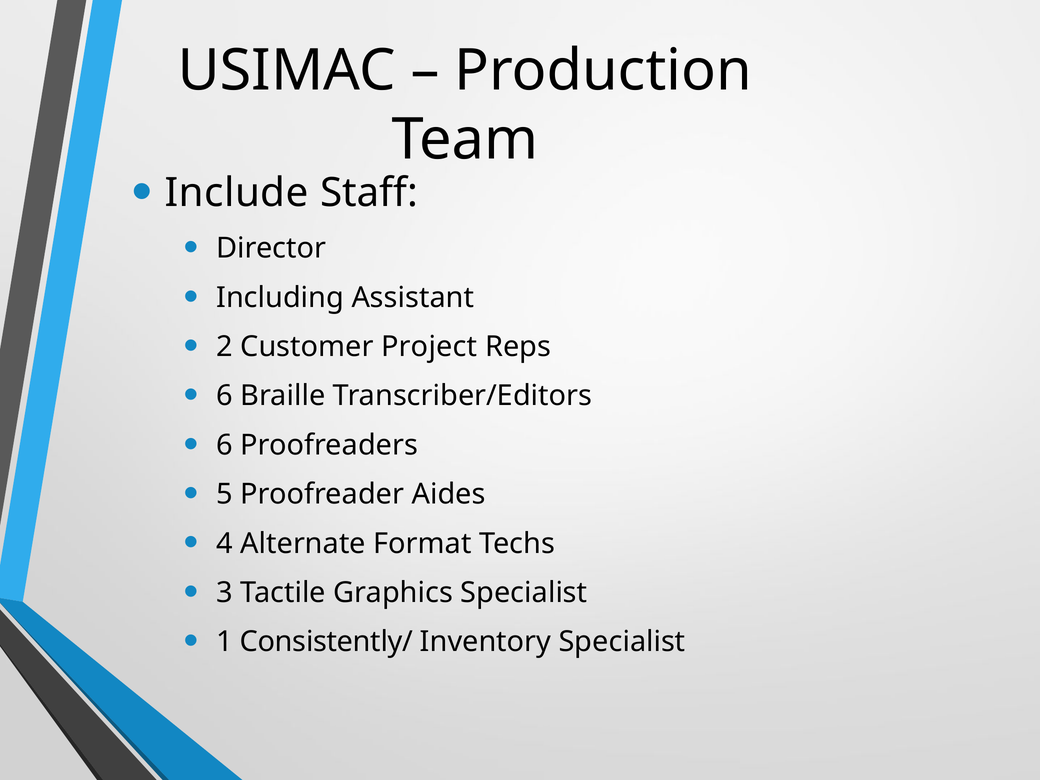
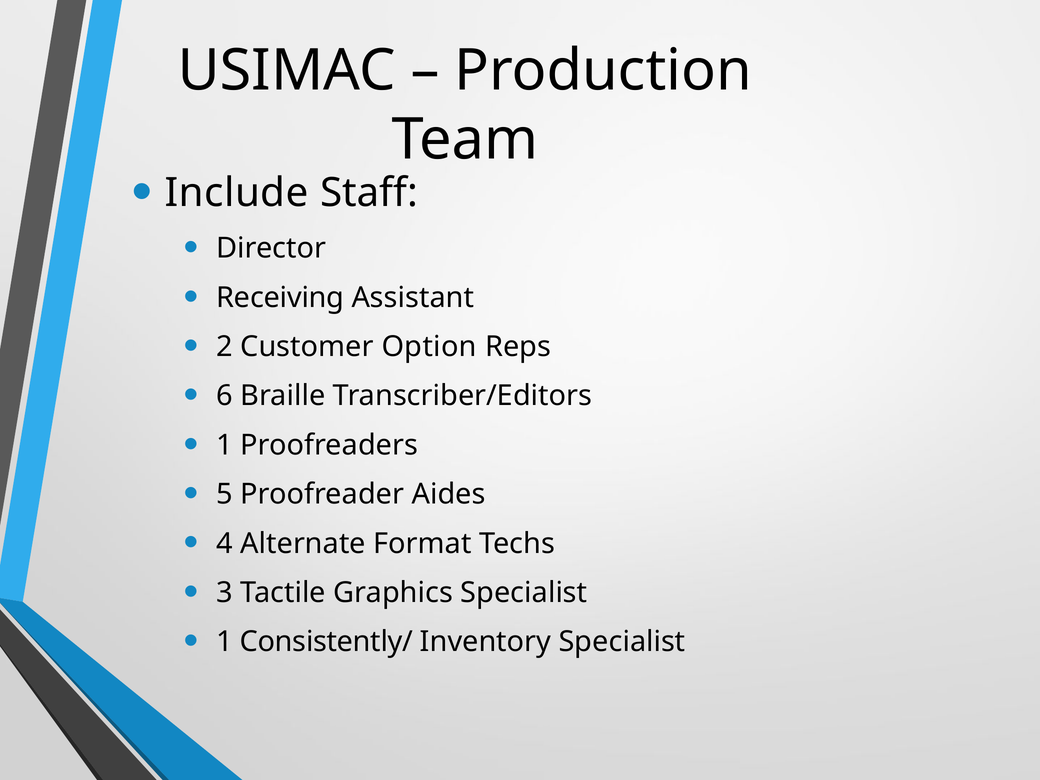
Including: Including -> Receiving
Project: Project -> Option
6 at (224, 445): 6 -> 1
